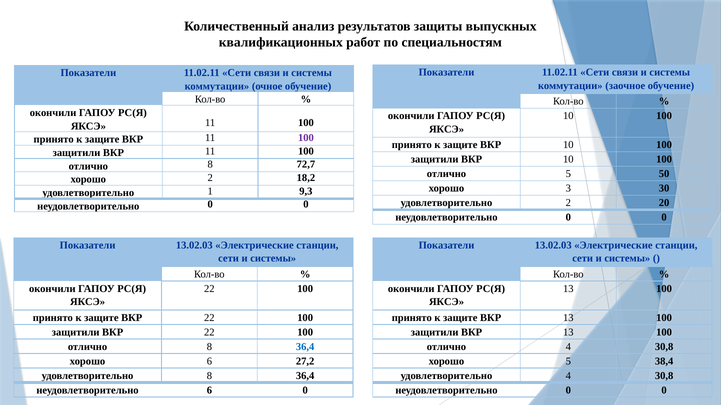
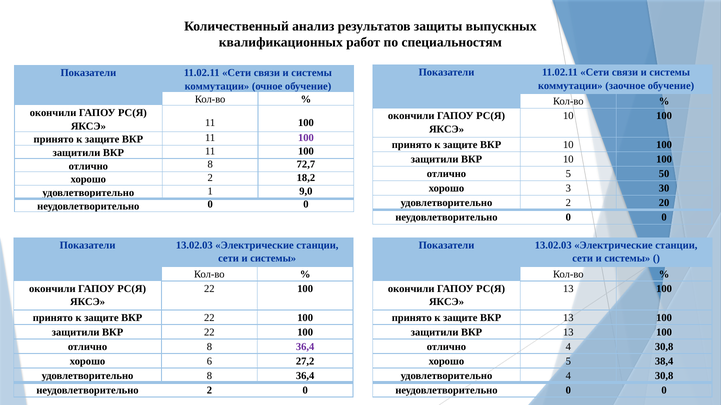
9,3: 9,3 -> 9,0
36,4 at (305, 347) colour: blue -> purple
неудовлетворительно 6: 6 -> 2
